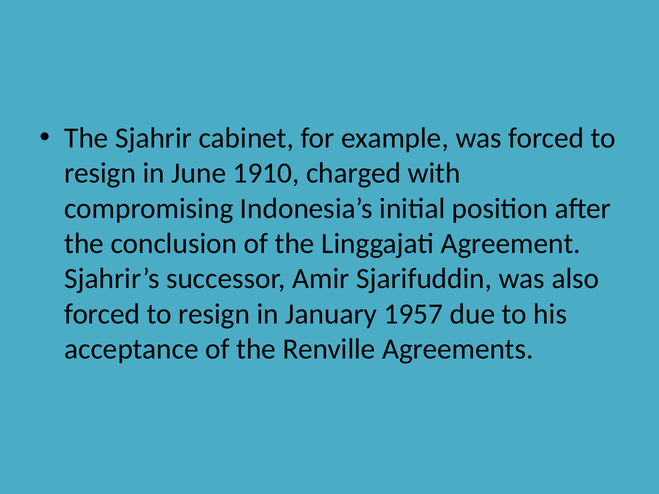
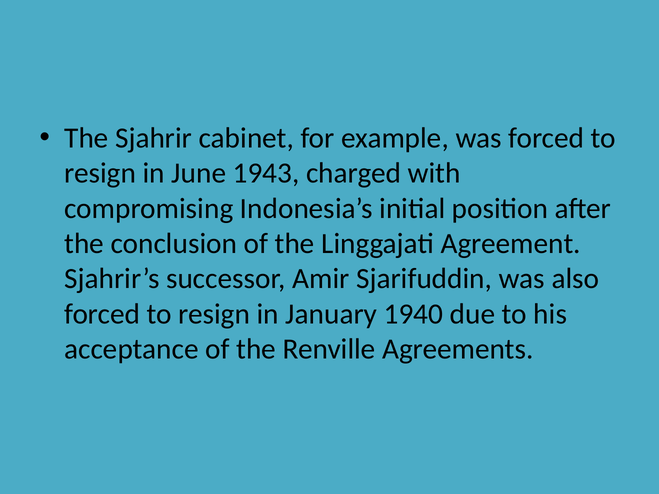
1910: 1910 -> 1943
1957: 1957 -> 1940
